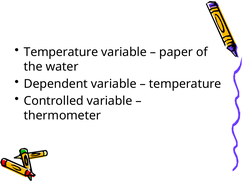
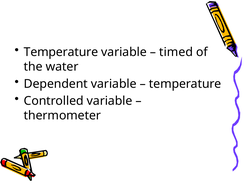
paper: paper -> timed
